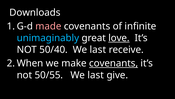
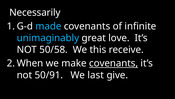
Downloads: Downloads -> Necessarily
made colour: pink -> light blue
love underline: present -> none
50/40: 50/40 -> 50/58
last at (98, 49): last -> this
50/55: 50/55 -> 50/91
